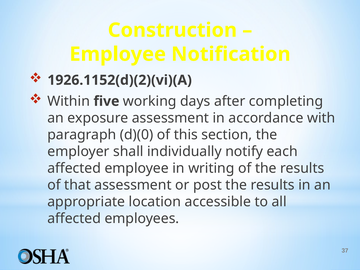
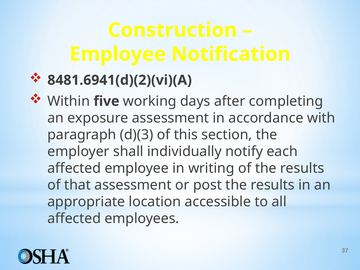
1926.1152(d)(2)(vi)(A: 1926.1152(d)(2)(vi)(A -> 8481.6941(d)(2)(vi)(A
d)(0: d)(0 -> d)(3
